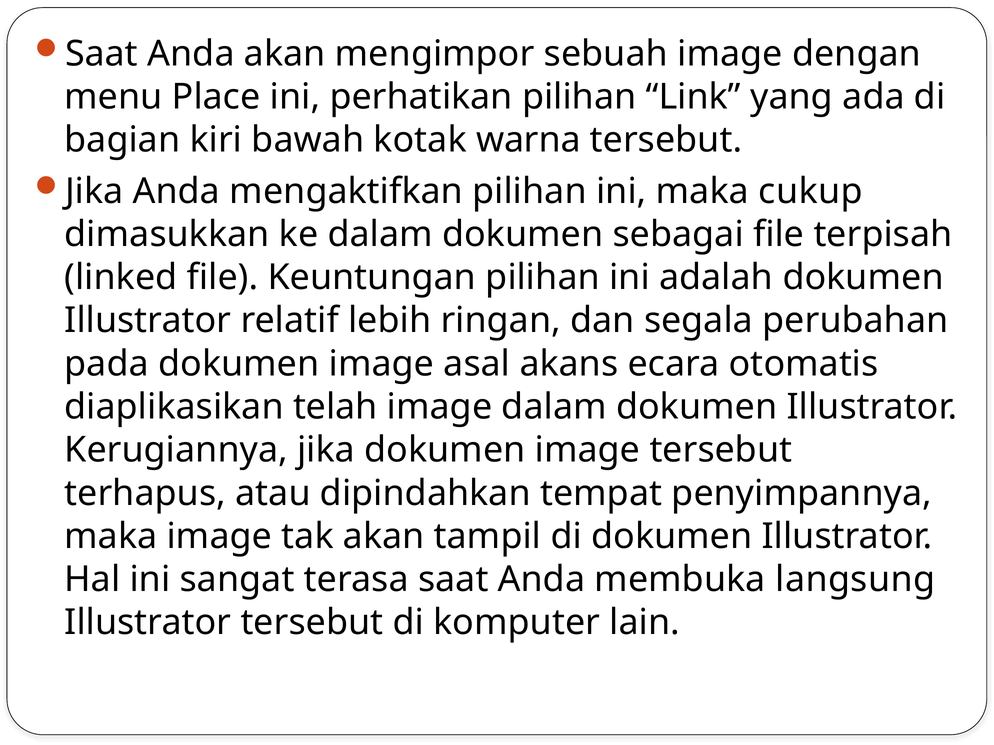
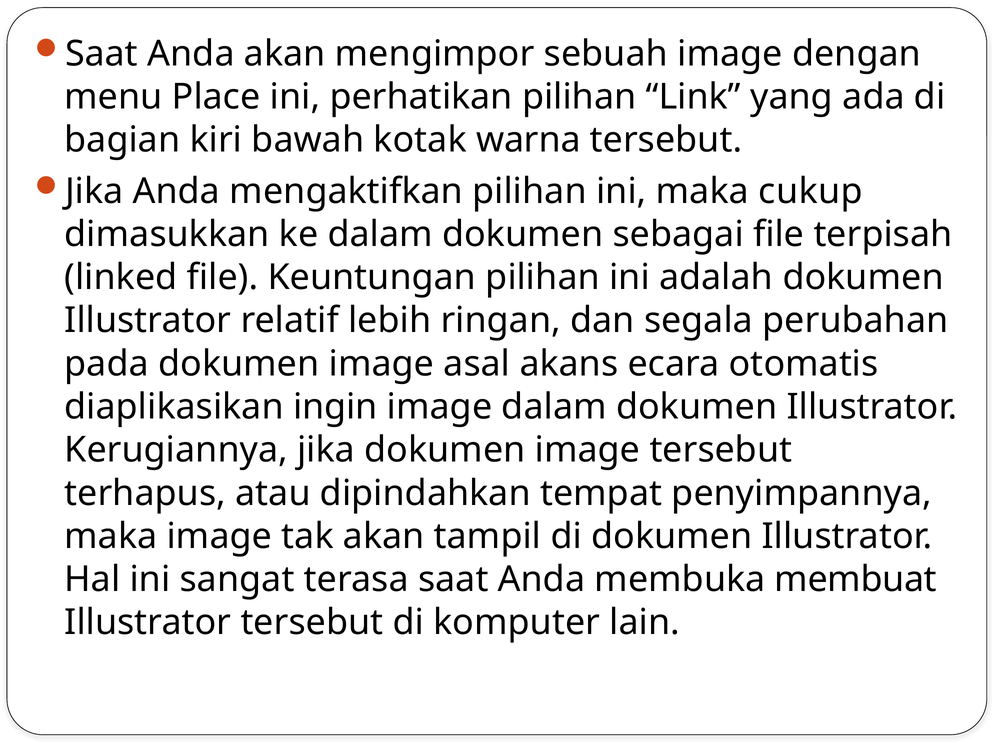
telah: telah -> ingin
langsung: langsung -> membuat
